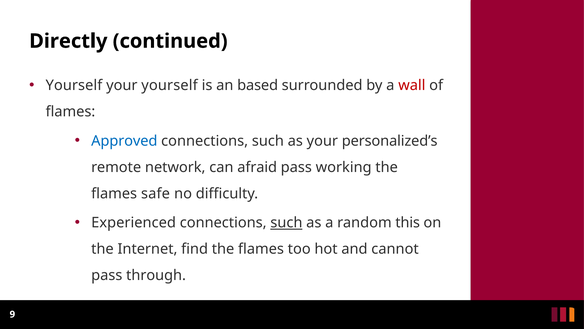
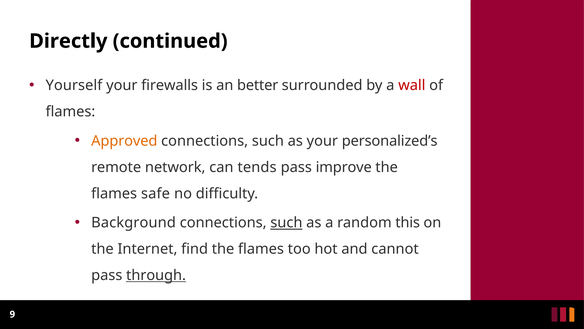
your yourself: yourself -> firewalls
based: based -> better
Approved colour: blue -> orange
afraid: afraid -> tends
working: working -> improve
Experienced: Experienced -> Background
through underline: none -> present
